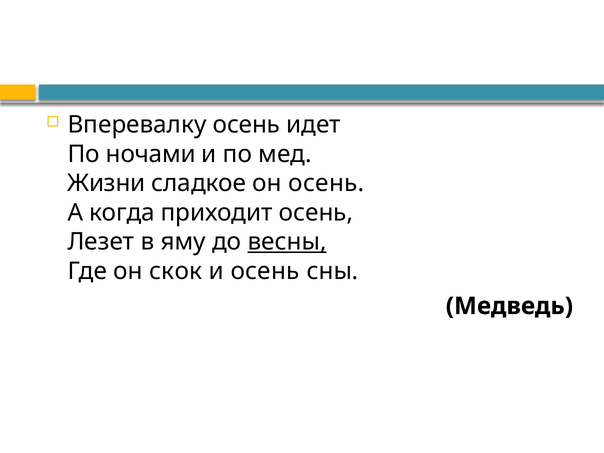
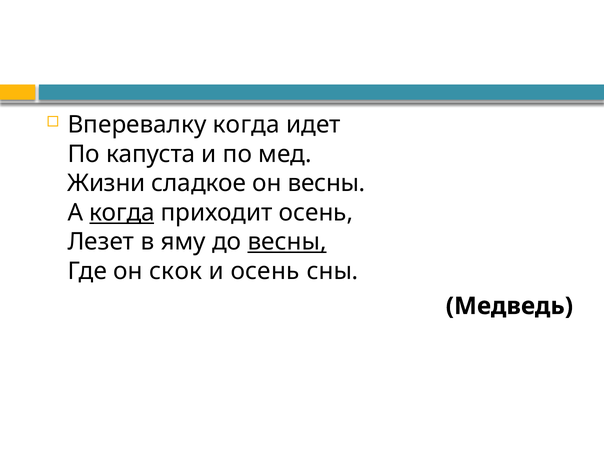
Вперевалку осень: осень -> когда
ночами: ночами -> капуста
он осень: осень -> весны
когда at (122, 213) underline: none -> present
